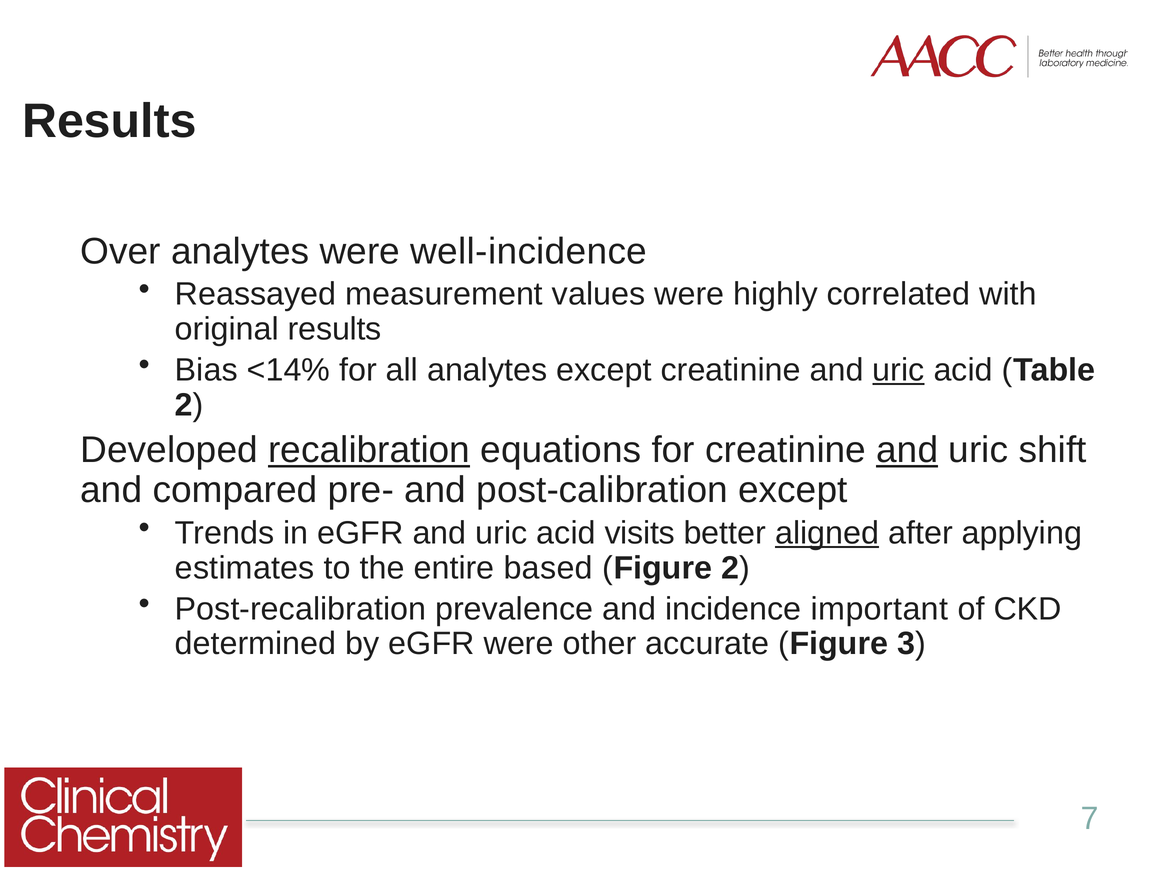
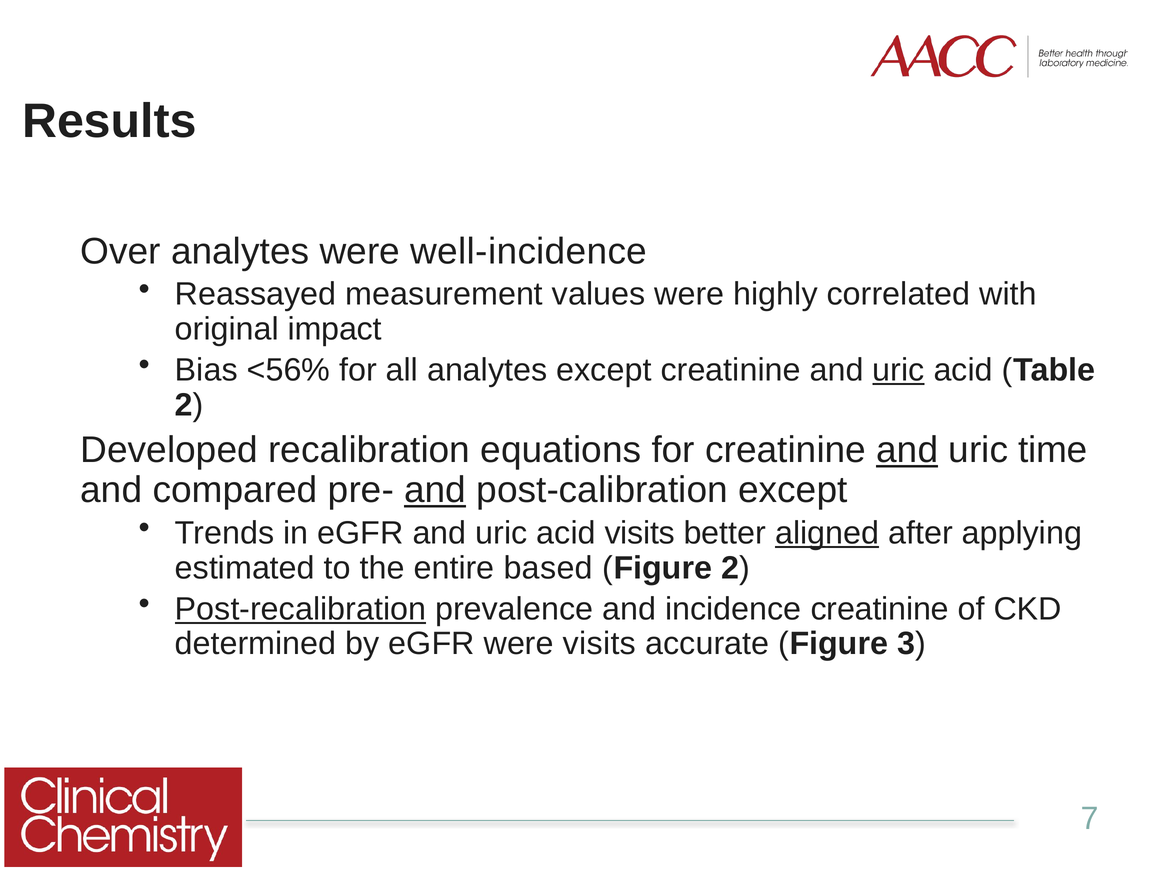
original results: results -> impact
<14%: <14% -> <56%
recalibration underline: present -> none
shift: shift -> time
and at (435, 491) underline: none -> present
estimates: estimates -> estimated
Post-recalibration underline: none -> present
incidence important: important -> creatinine
were other: other -> visits
